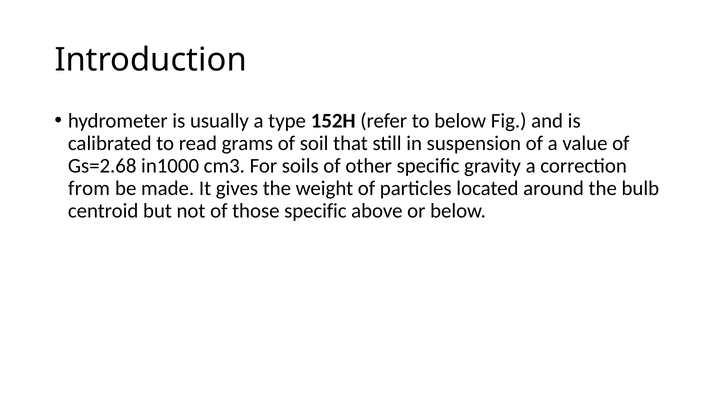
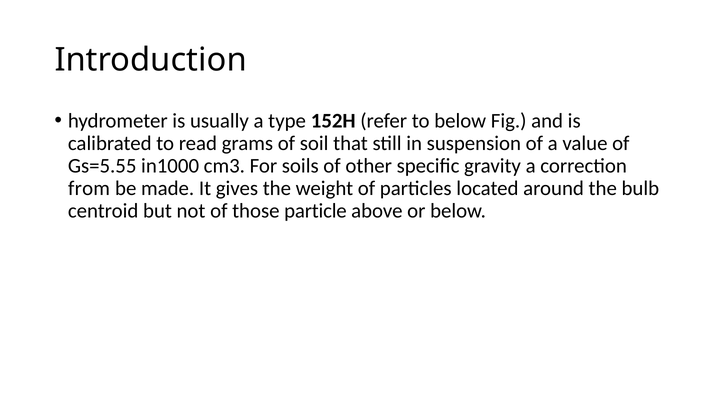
Gs=2.68: Gs=2.68 -> Gs=5.55
those specific: specific -> particle
